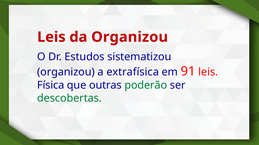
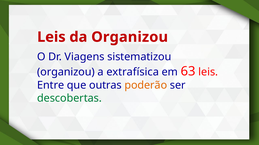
Estudos: Estudos -> Viagens
91: 91 -> 63
Física: Física -> Entre
poderão colour: green -> orange
